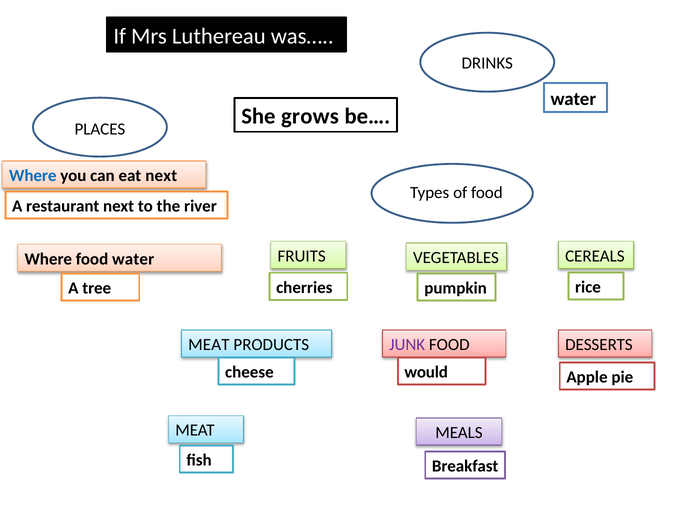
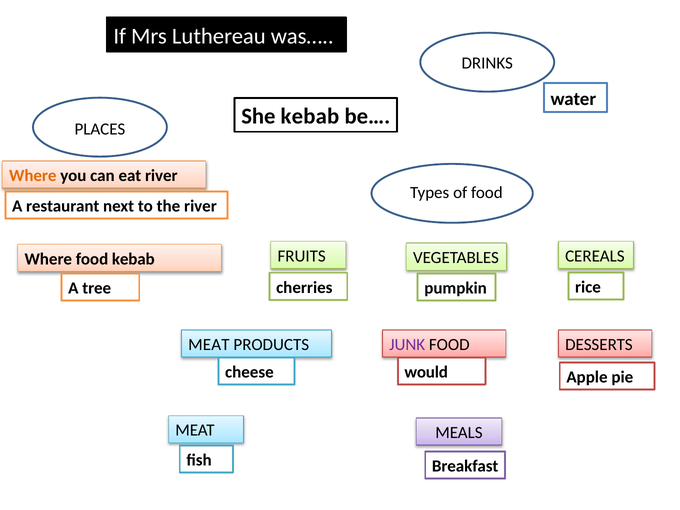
She grows: grows -> kebab
Where at (33, 176) colour: blue -> orange
eat next: next -> river
food water: water -> kebab
